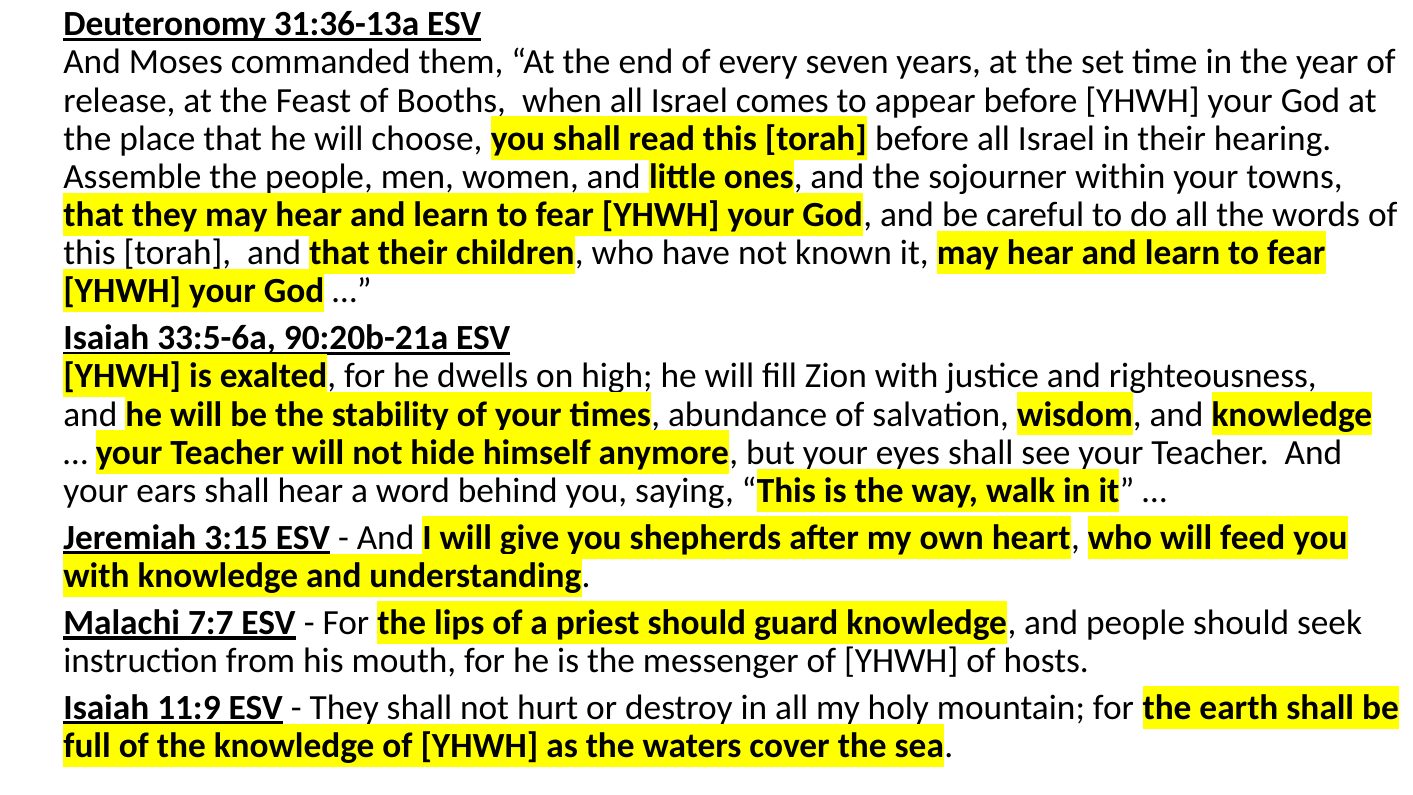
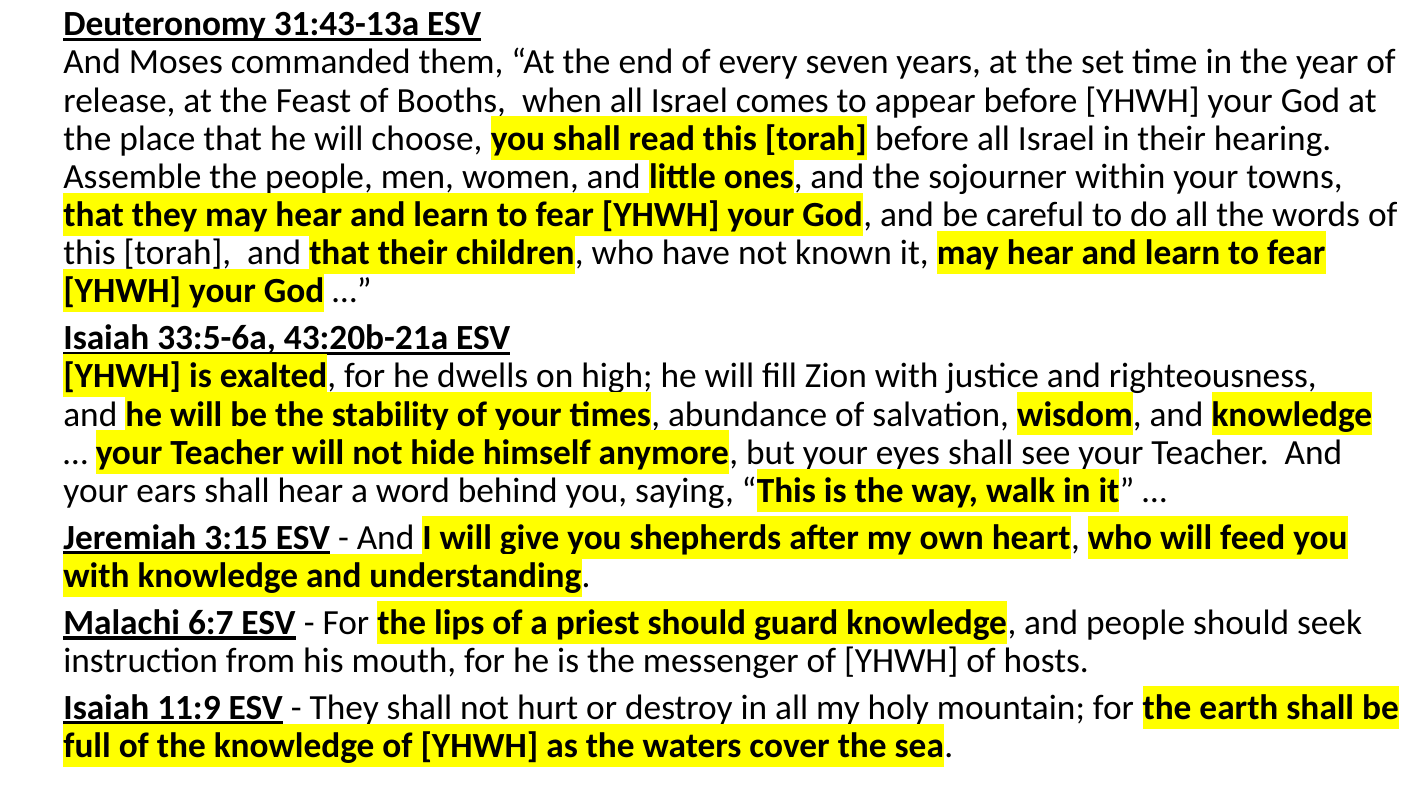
31:36-13a: 31:36-13a -> 31:43-13a
90:20b-21a: 90:20b-21a -> 43:20b-21a
7:7: 7:7 -> 6:7
